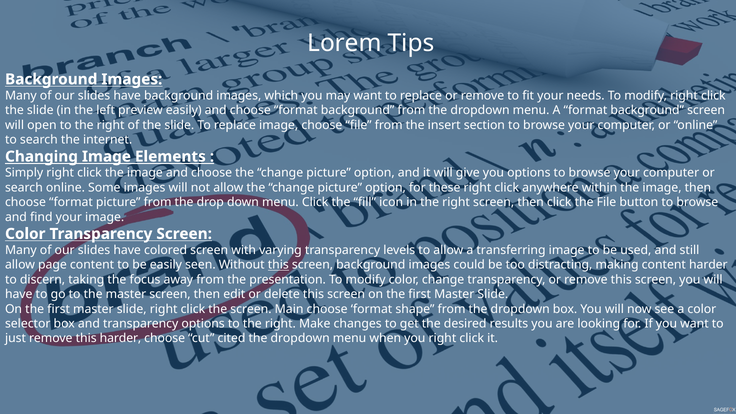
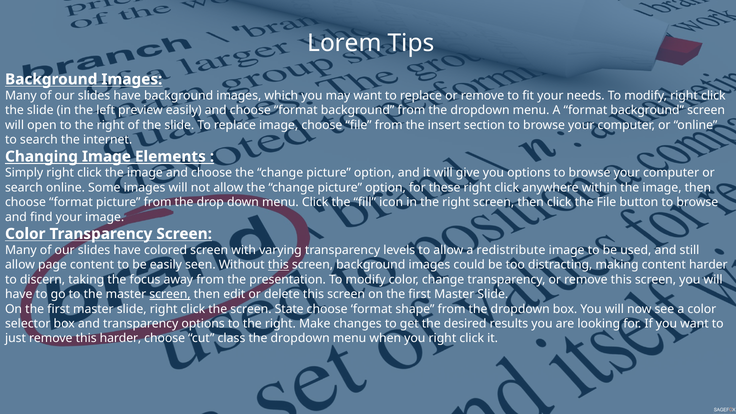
transferring: transferring -> redistribute
screen at (170, 294) underline: none -> present
Main: Main -> State
cited: cited -> class
